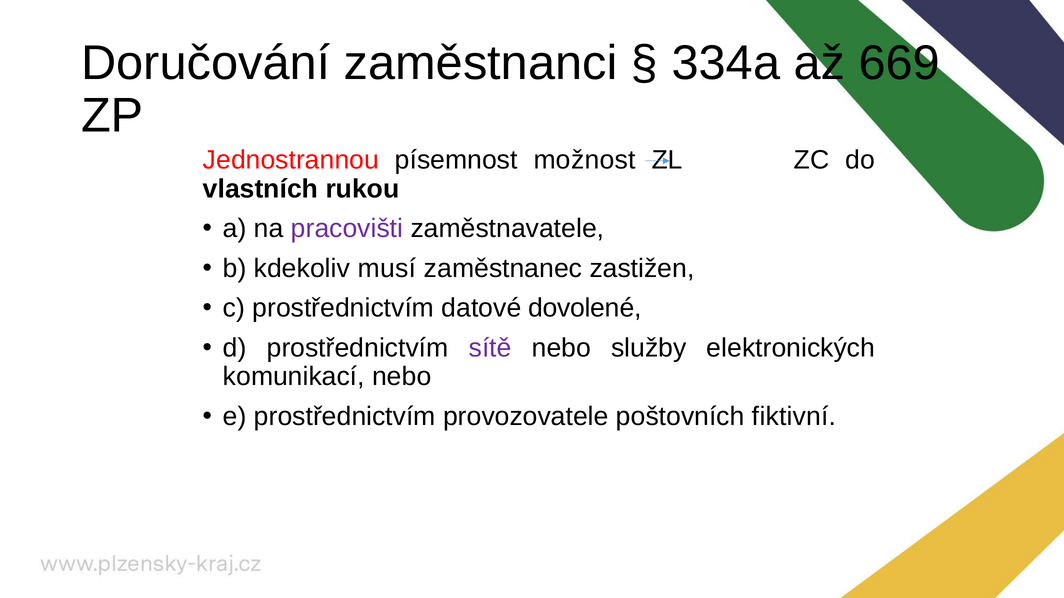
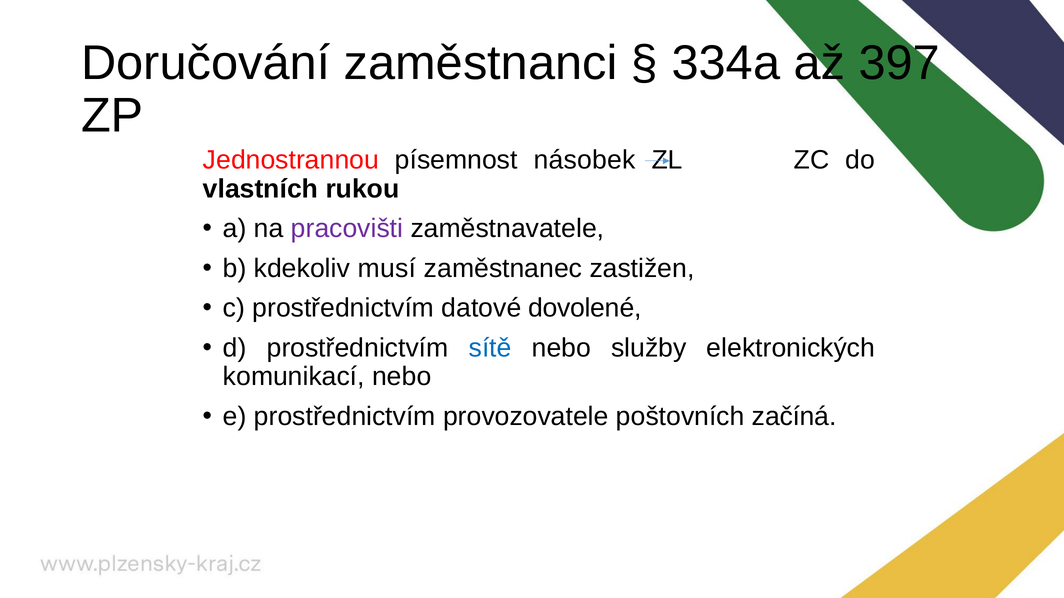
669: 669 -> 397
možnost: možnost -> násobek
sítě colour: purple -> blue
fiktivní: fiktivní -> začíná
